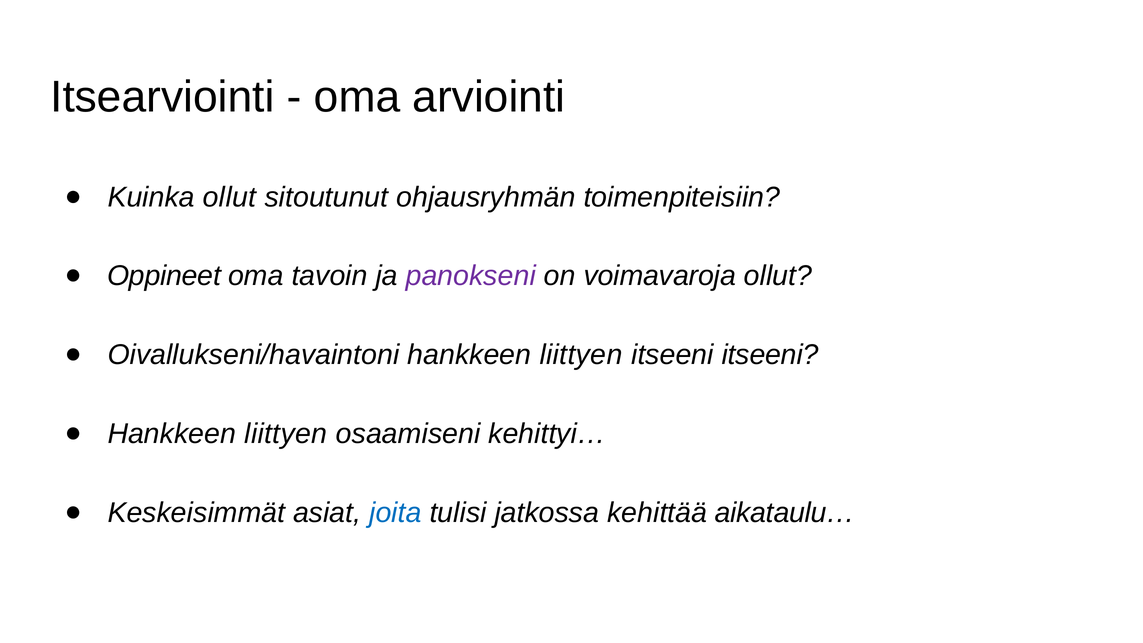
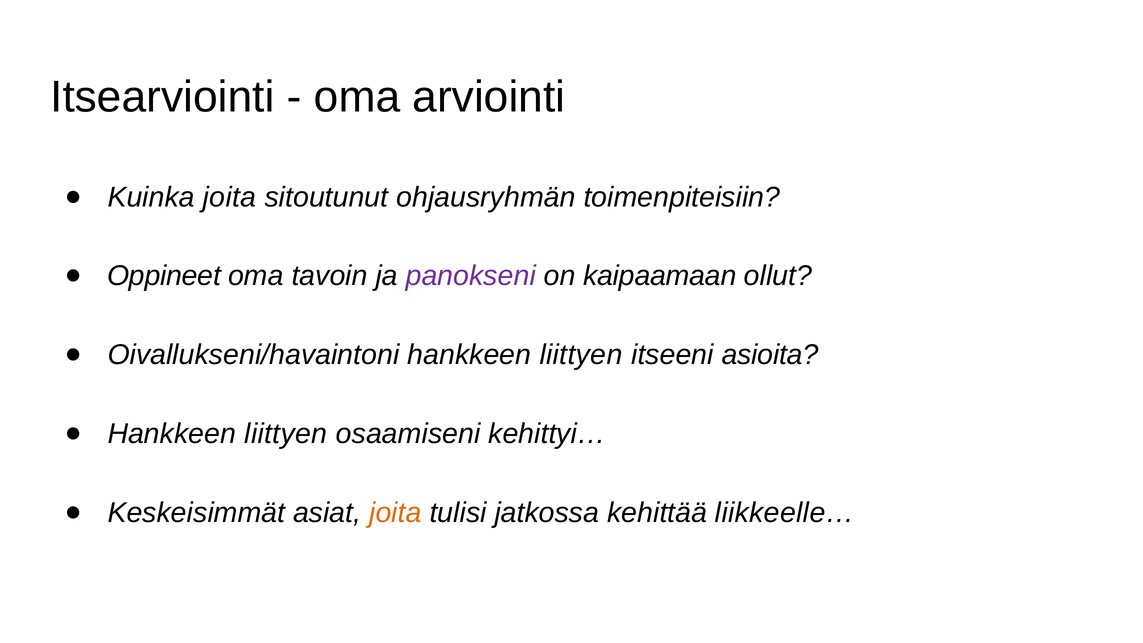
Kuinka ollut: ollut -> joita
voimavaroja: voimavaroja -> kaipaamaan
itseeni itseeni: itseeni -> asioita
joita at (395, 513) colour: blue -> orange
aikataulu…: aikataulu… -> liikkeelle…
